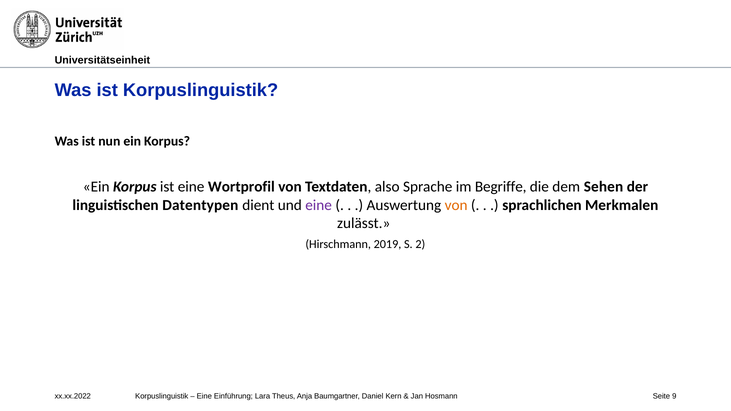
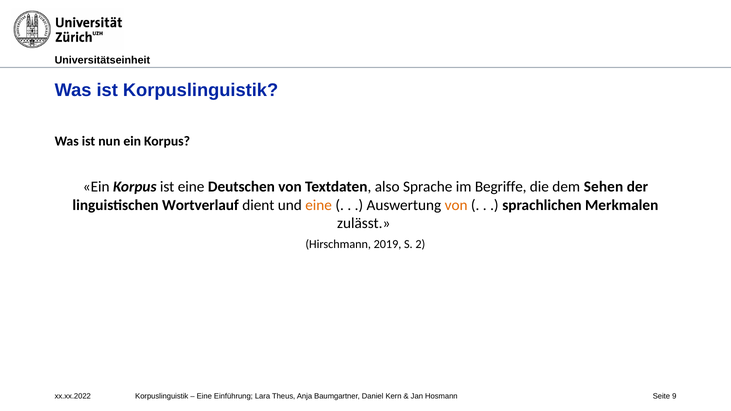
Wortprofil: Wortprofil -> Deutschen
Datentypen: Datentypen -> Wortverlauf
eine at (319, 205) colour: purple -> orange
